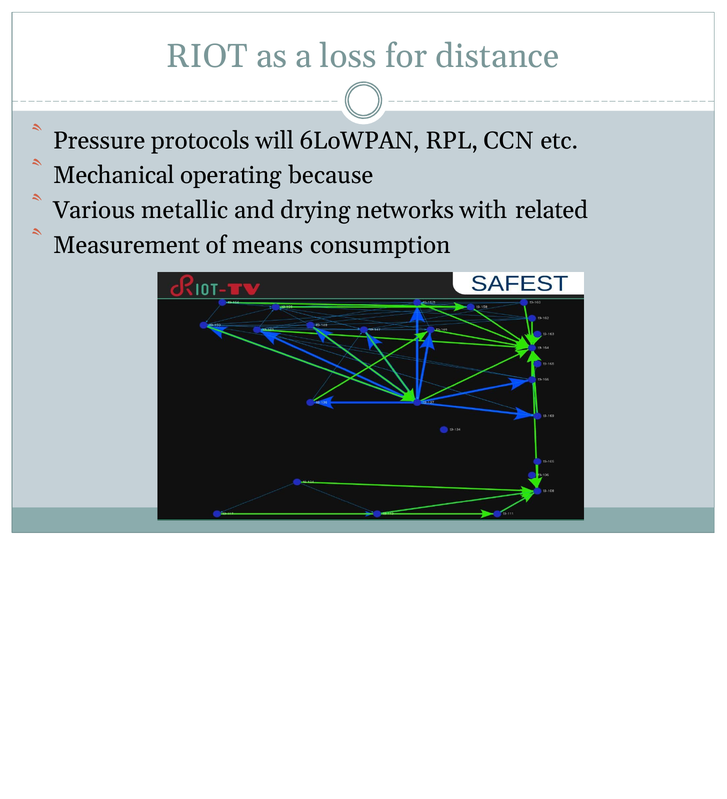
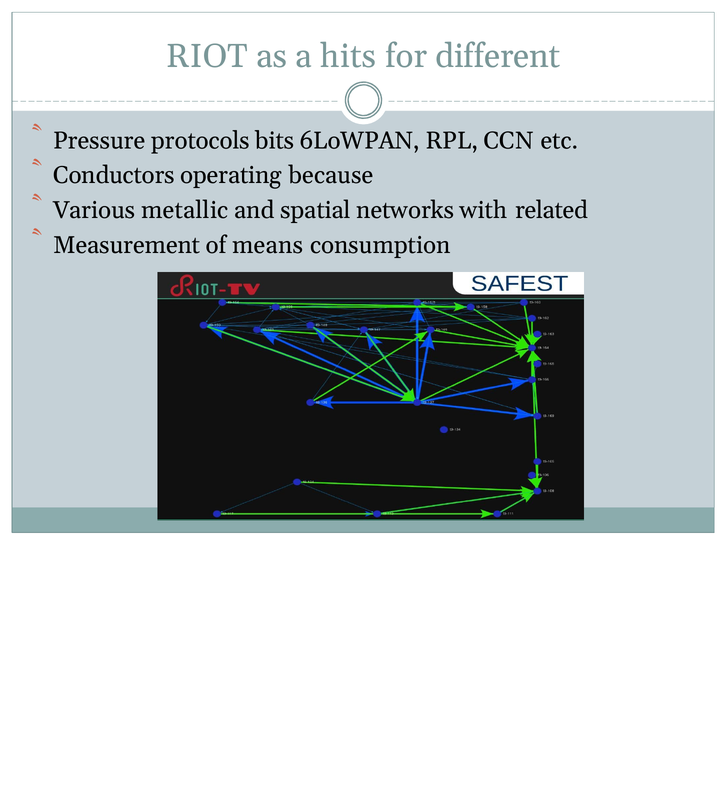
loss: loss -> hits
distance: distance -> different
will: will -> bits
Mechanical: Mechanical -> Conductors
drying: drying -> spatial
